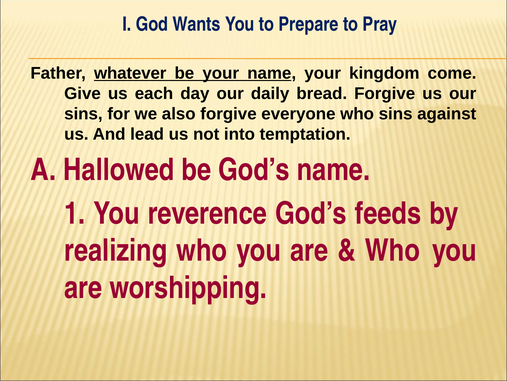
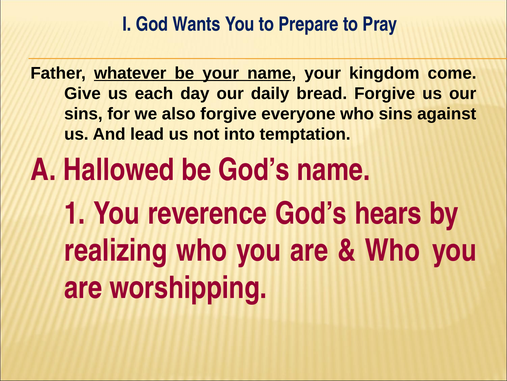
feeds: feeds -> hears
